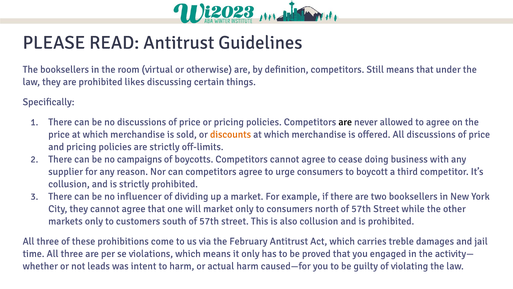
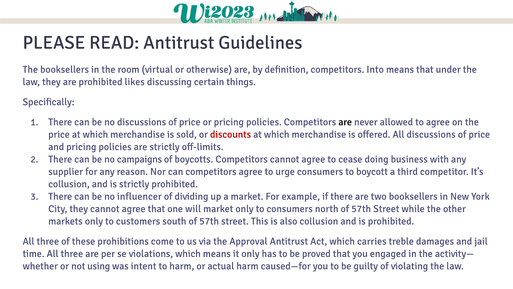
Still: Still -> Into
discounts colour: orange -> red
February: February -> Approval
leads: leads -> using
